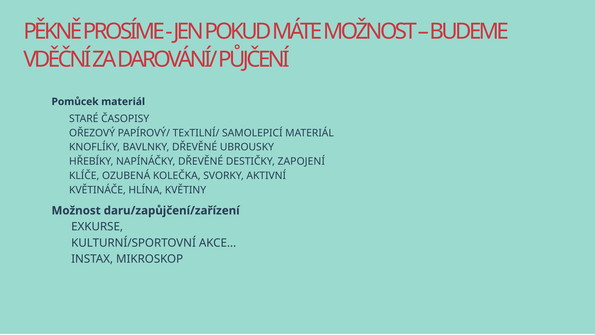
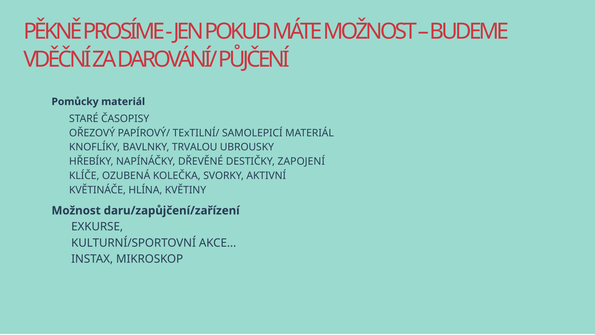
Pomůcek: Pomůcek -> Pomůcky
BAVLNKY DŘEVĚNÉ: DŘEVĚNÉ -> TRVALOU
